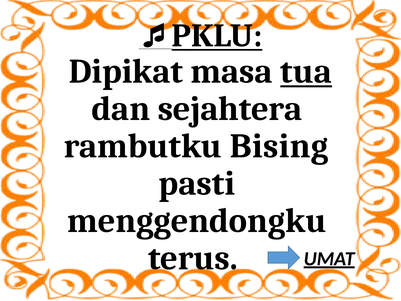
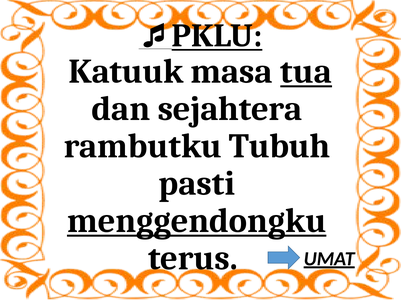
Dipikat: Dipikat -> Katuuk
Bising: Bising -> Tubuh
menggendongku underline: none -> present
